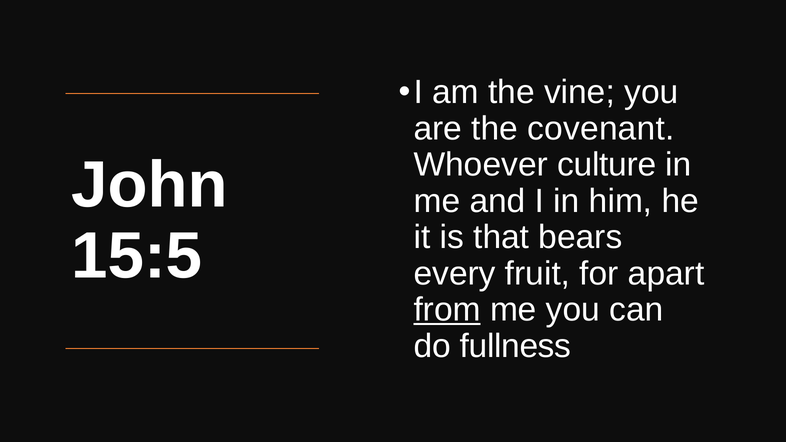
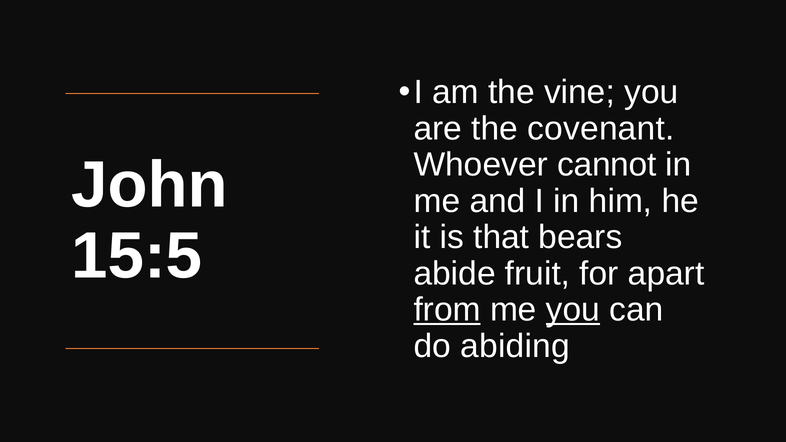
culture: culture -> cannot
every: every -> abide
you at (573, 310) underline: none -> present
fullness: fullness -> abiding
